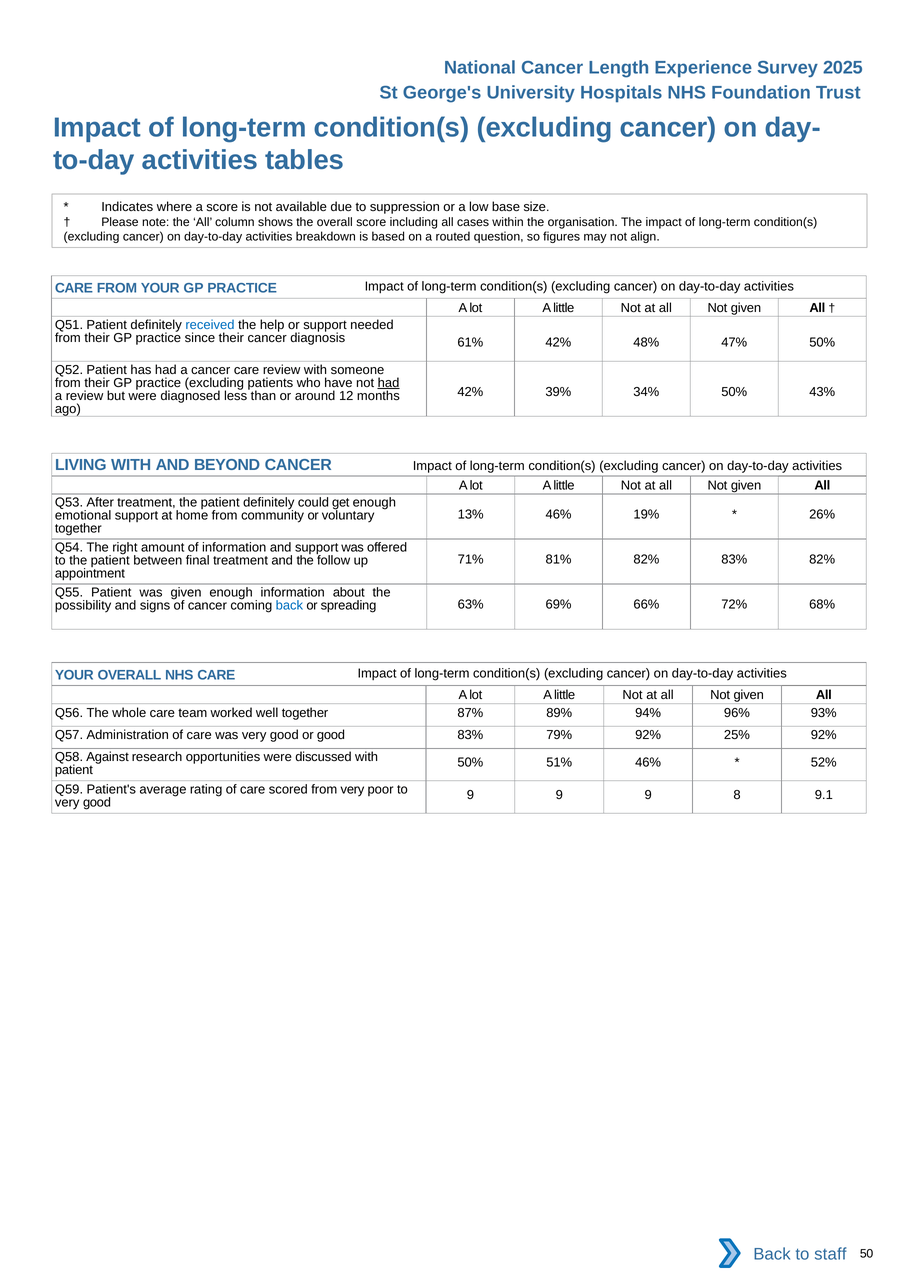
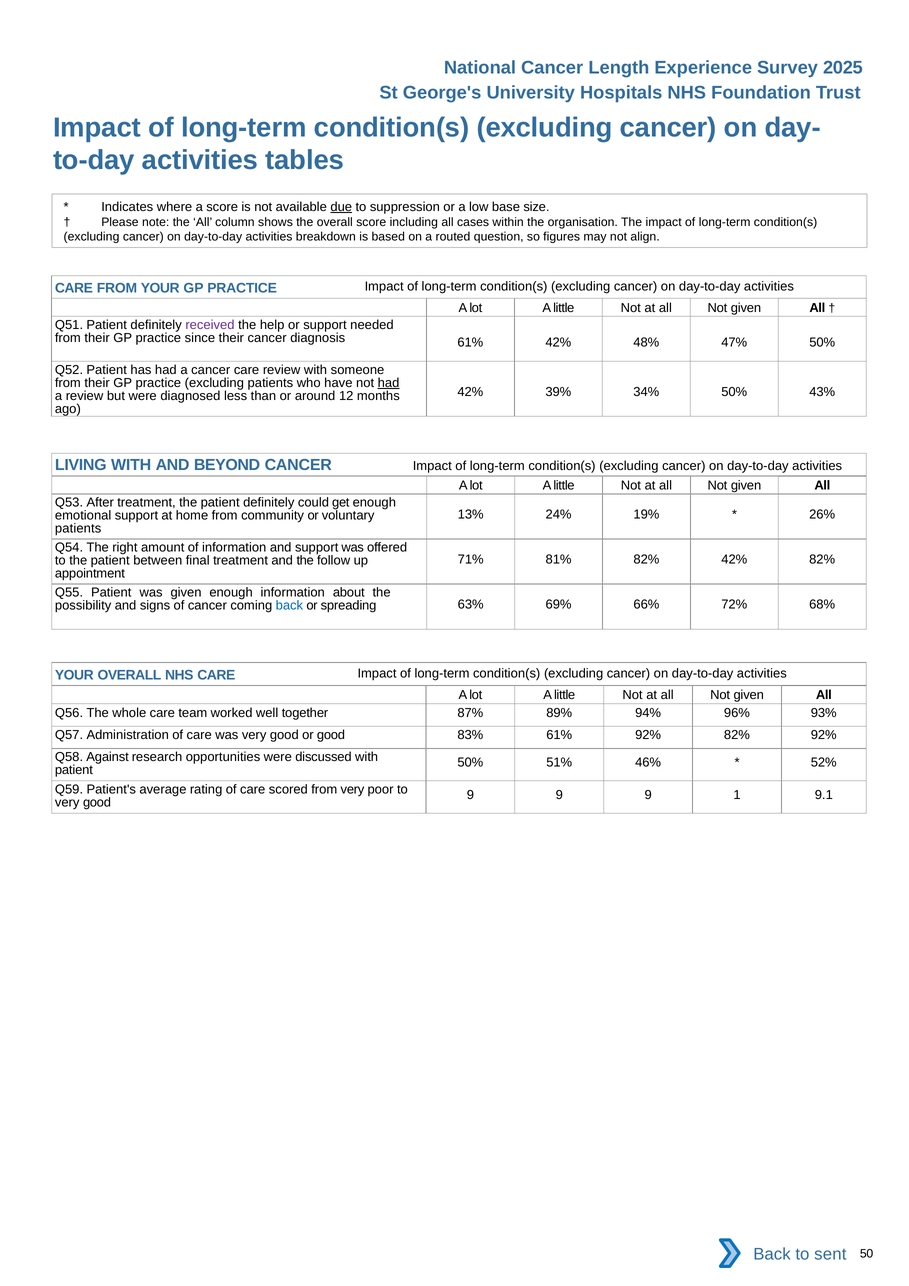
due underline: none -> present
received colour: blue -> purple
13% 46%: 46% -> 24%
together at (78, 529): together -> patients
82% 83%: 83% -> 42%
83% 79%: 79% -> 61%
92% 25%: 25% -> 82%
8: 8 -> 1
staff: staff -> sent
